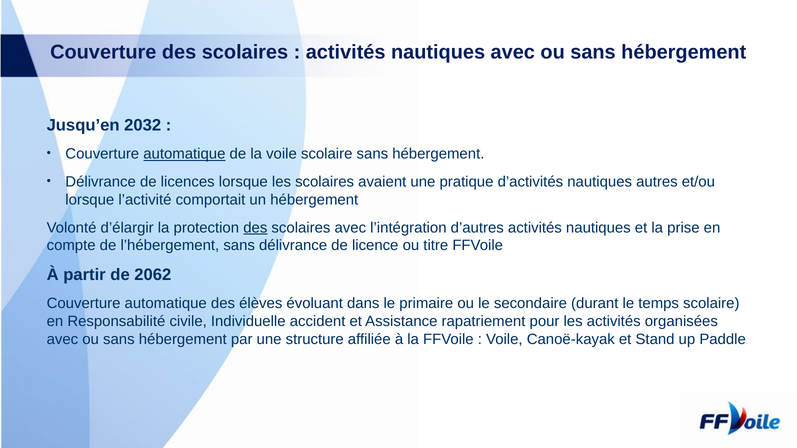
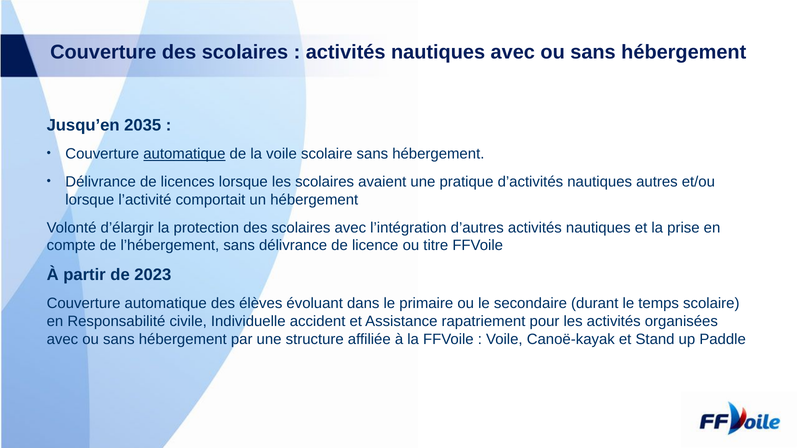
2032: 2032 -> 2035
des at (255, 228) underline: present -> none
2062: 2062 -> 2023
